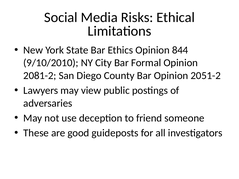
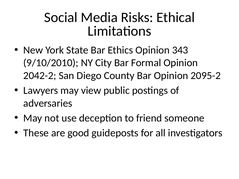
844: 844 -> 343
2081-2: 2081-2 -> 2042-2
2051-2: 2051-2 -> 2095-2
